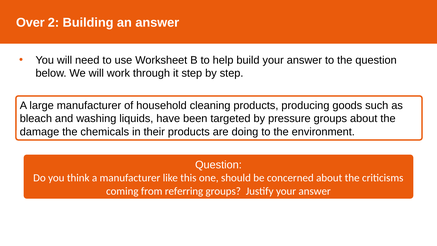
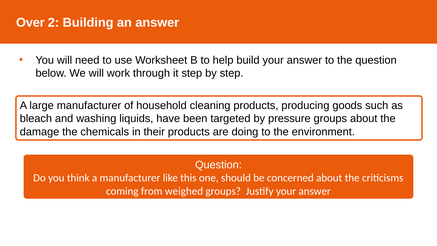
referring: referring -> weighed
